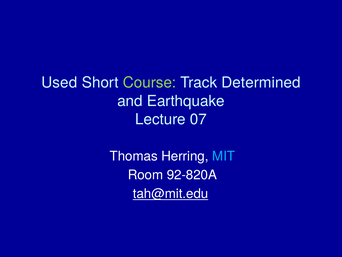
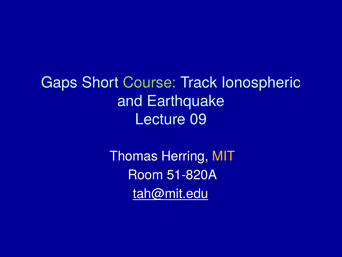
Used: Used -> Gaps
Determined: Determined -> Ionospheric
07: 07 -> 09
MIT colour: light blue -> yellow
92-820A: 92-820A -> 51-820A
